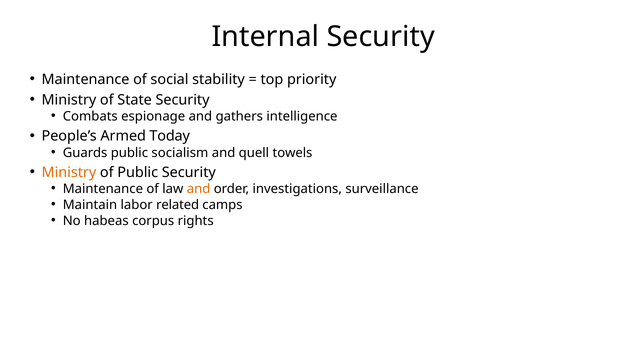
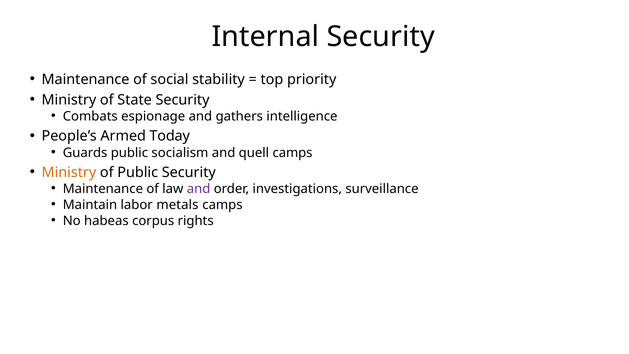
quell towels: towels -> camps
and at (199, 189) colour: orange -> purple
related: related -> metals
